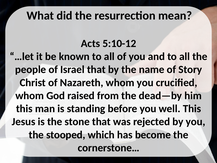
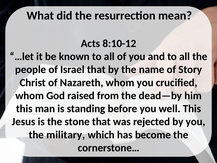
5:10-12: 5:10-12 -> 8:10-12
stooped: stooped -> military
